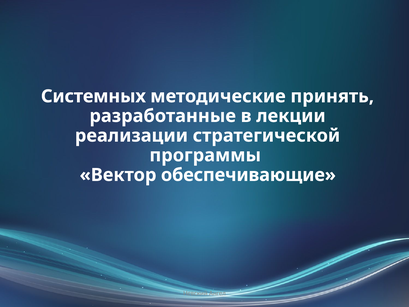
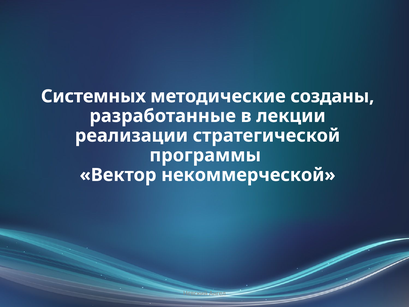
принять: принять -> созданы
обеспечивающие: обеспечивающие -> некоммерческой
